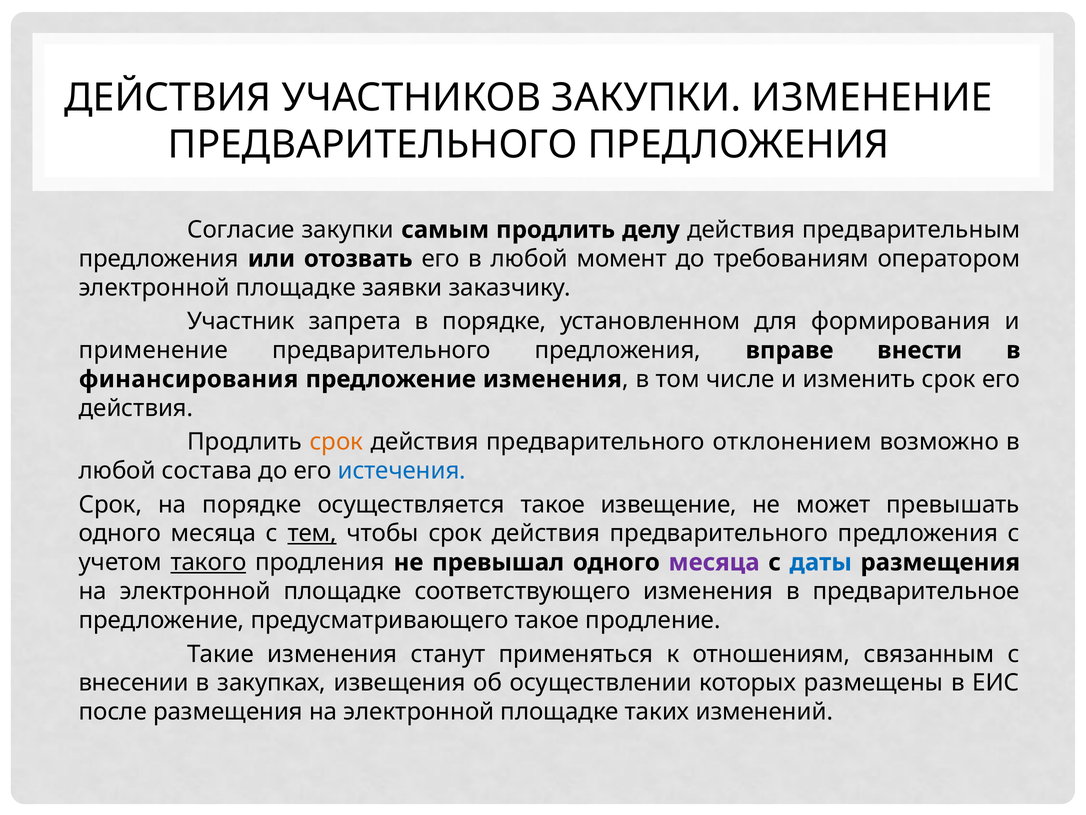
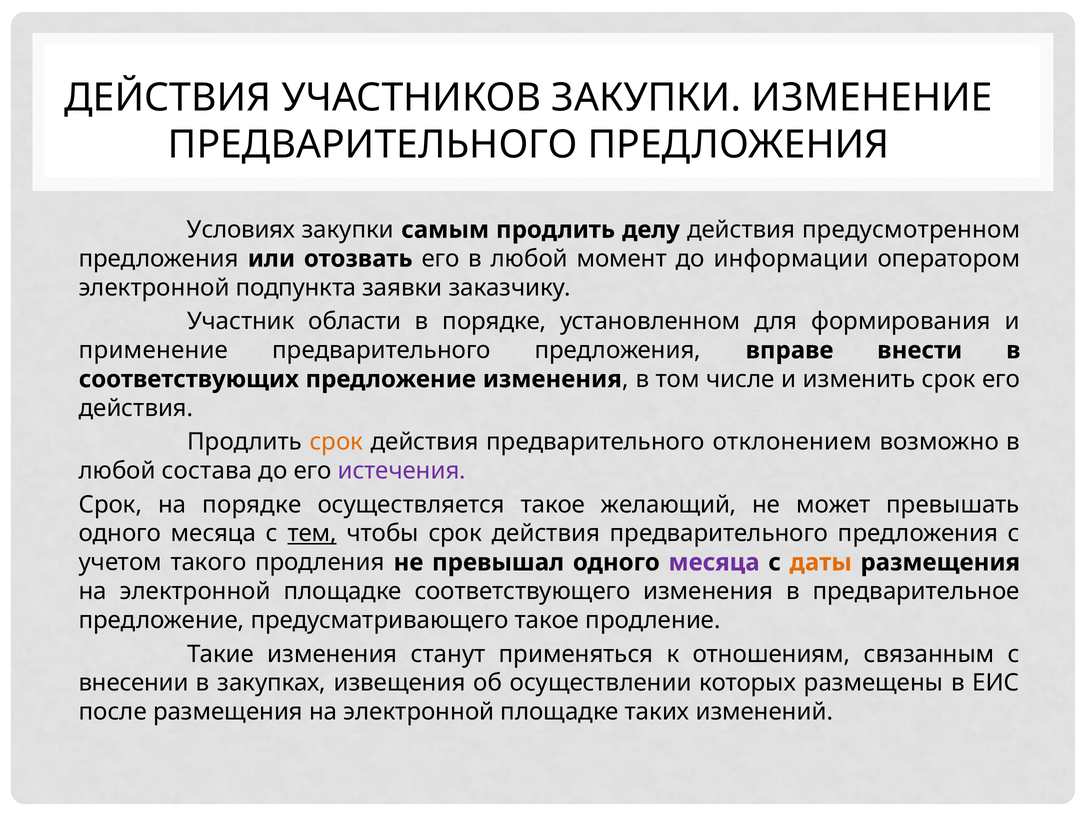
Согласие: Согласие -> Условиях
предварительным: предварительным -> предусмотренном
требованиям: требованиям -> информации
площадке at (296, 287): площадке -> подпункта
запрета: запрета -> области
финансирования: финансирования -> соответствующих
истечения colour: blue -> purple
извещение: извещение -> желающий
такого underline: present -> none
даты colour: blue -> orange
